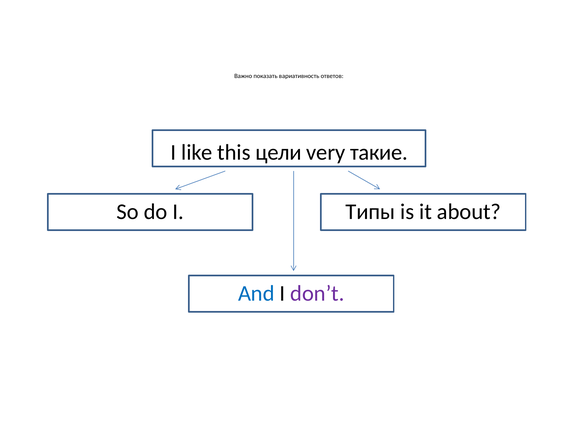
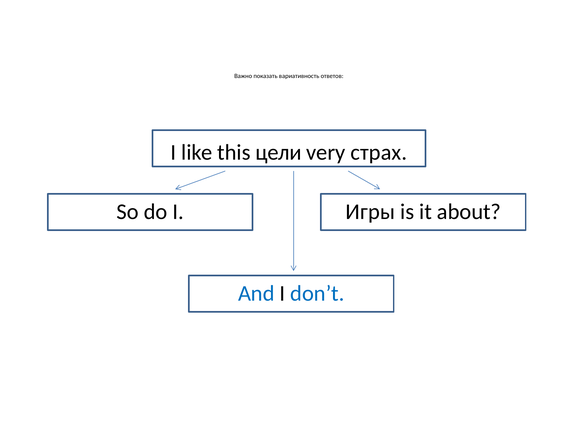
такие: такие -> страх
Типы: Типы -> Игры
don’t colour: purple -> blue
